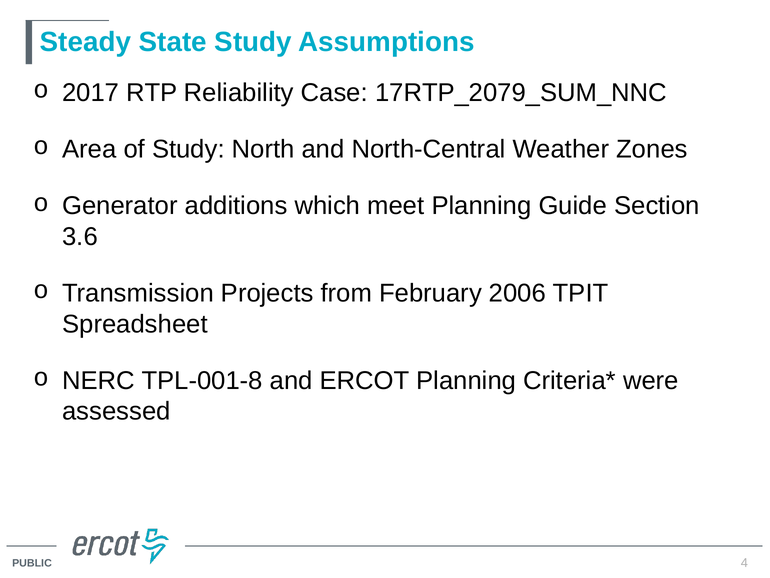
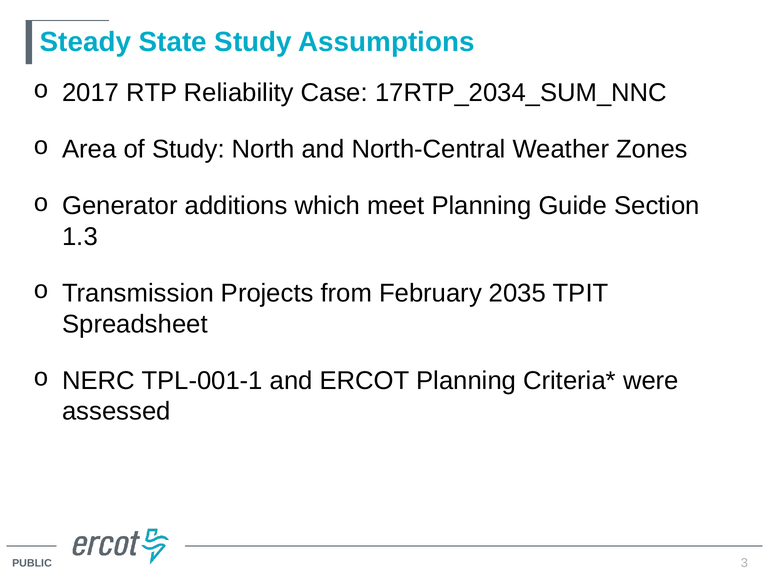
17RTP_2079_SUM_NNC: 17RTP_2079_SUM_NNC -> 17RTP_2034_SUM_NNC
3.6: 3.6 -> 1.3
2006: 2006 -> 2035
TPL-001-8: TPL-001-8 -> TPL-001-1
4: 4 -> 3
